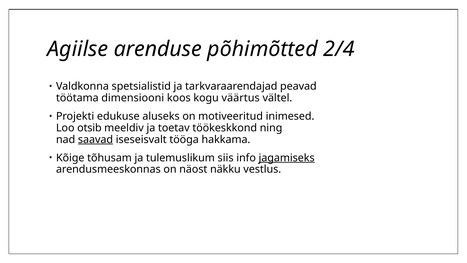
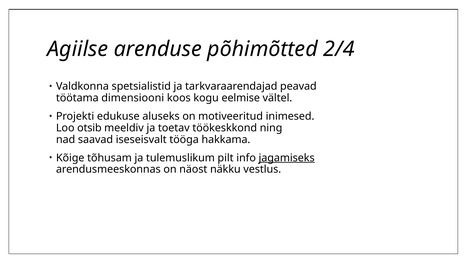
väärtus: väärtus -> eelmise
saavad underline: present -> none
siis: siis -> pilt
